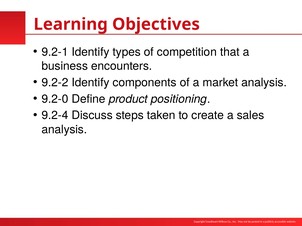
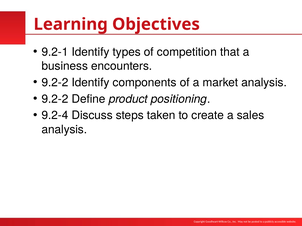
9.2-0 at (55, 99): 9.2-0 -> 9.2-2
